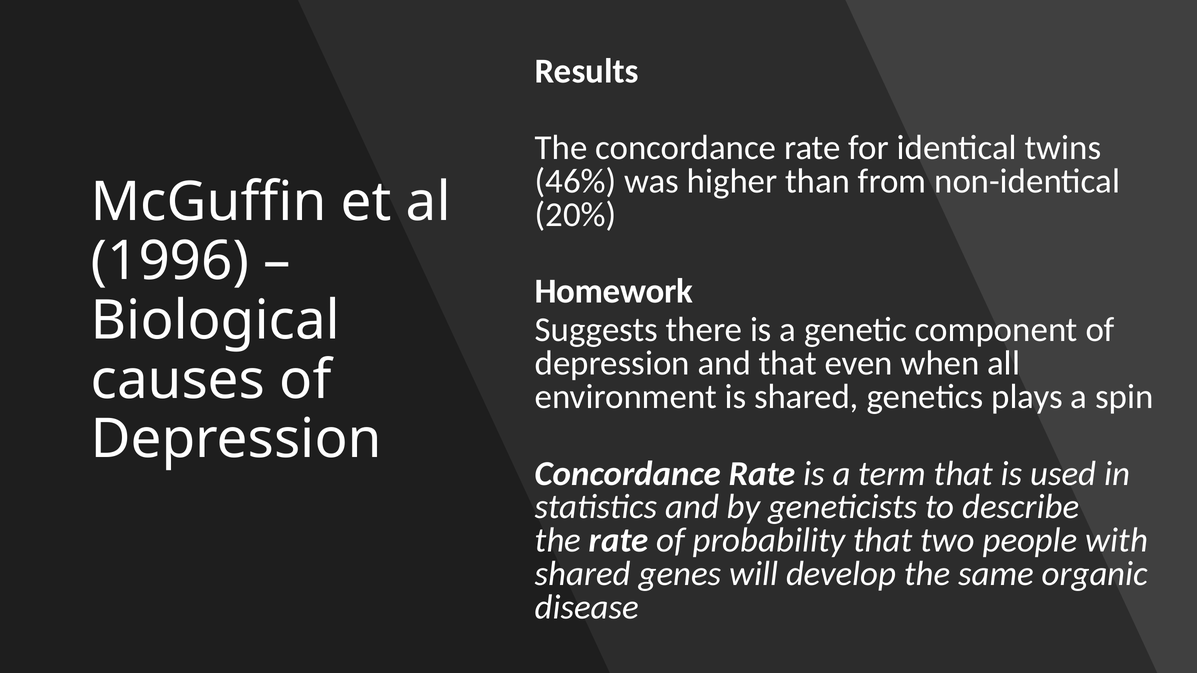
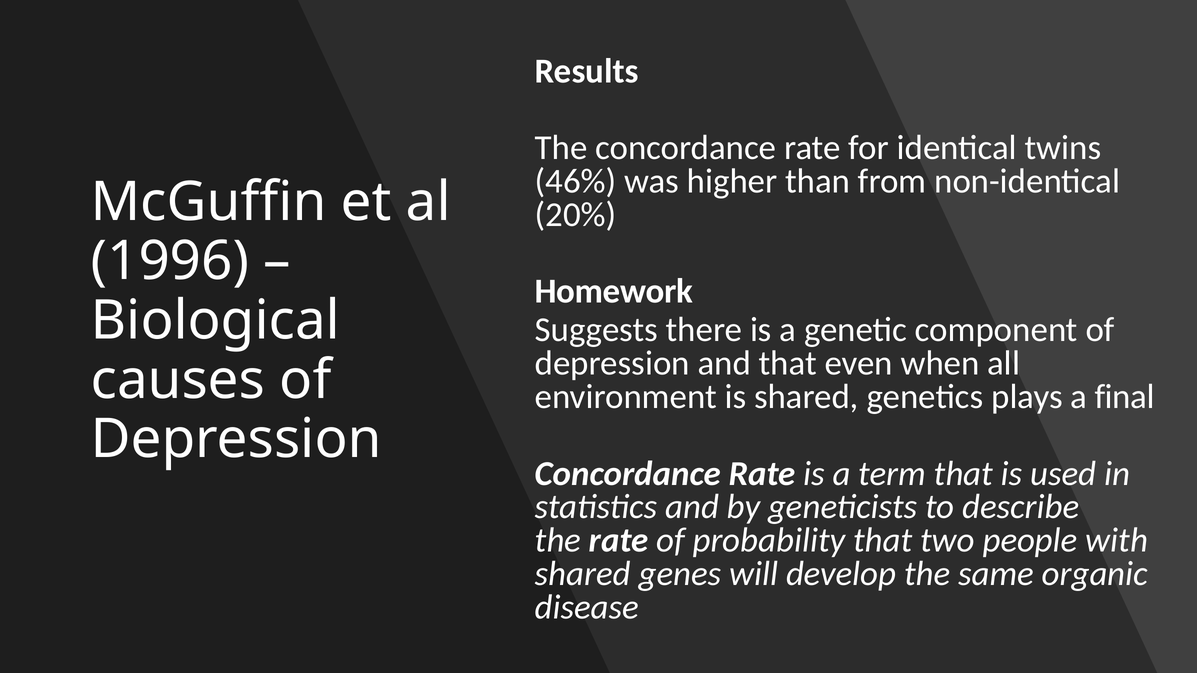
spin: spin -> final
